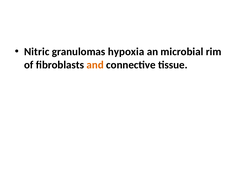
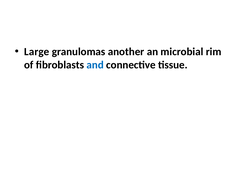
Nitric: Nitric -> Large
hypoxia: hypoxia -> another
and colour: orange -> blue
